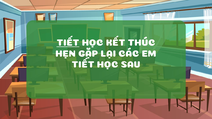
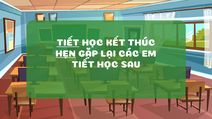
HẸN underline: none -> present
